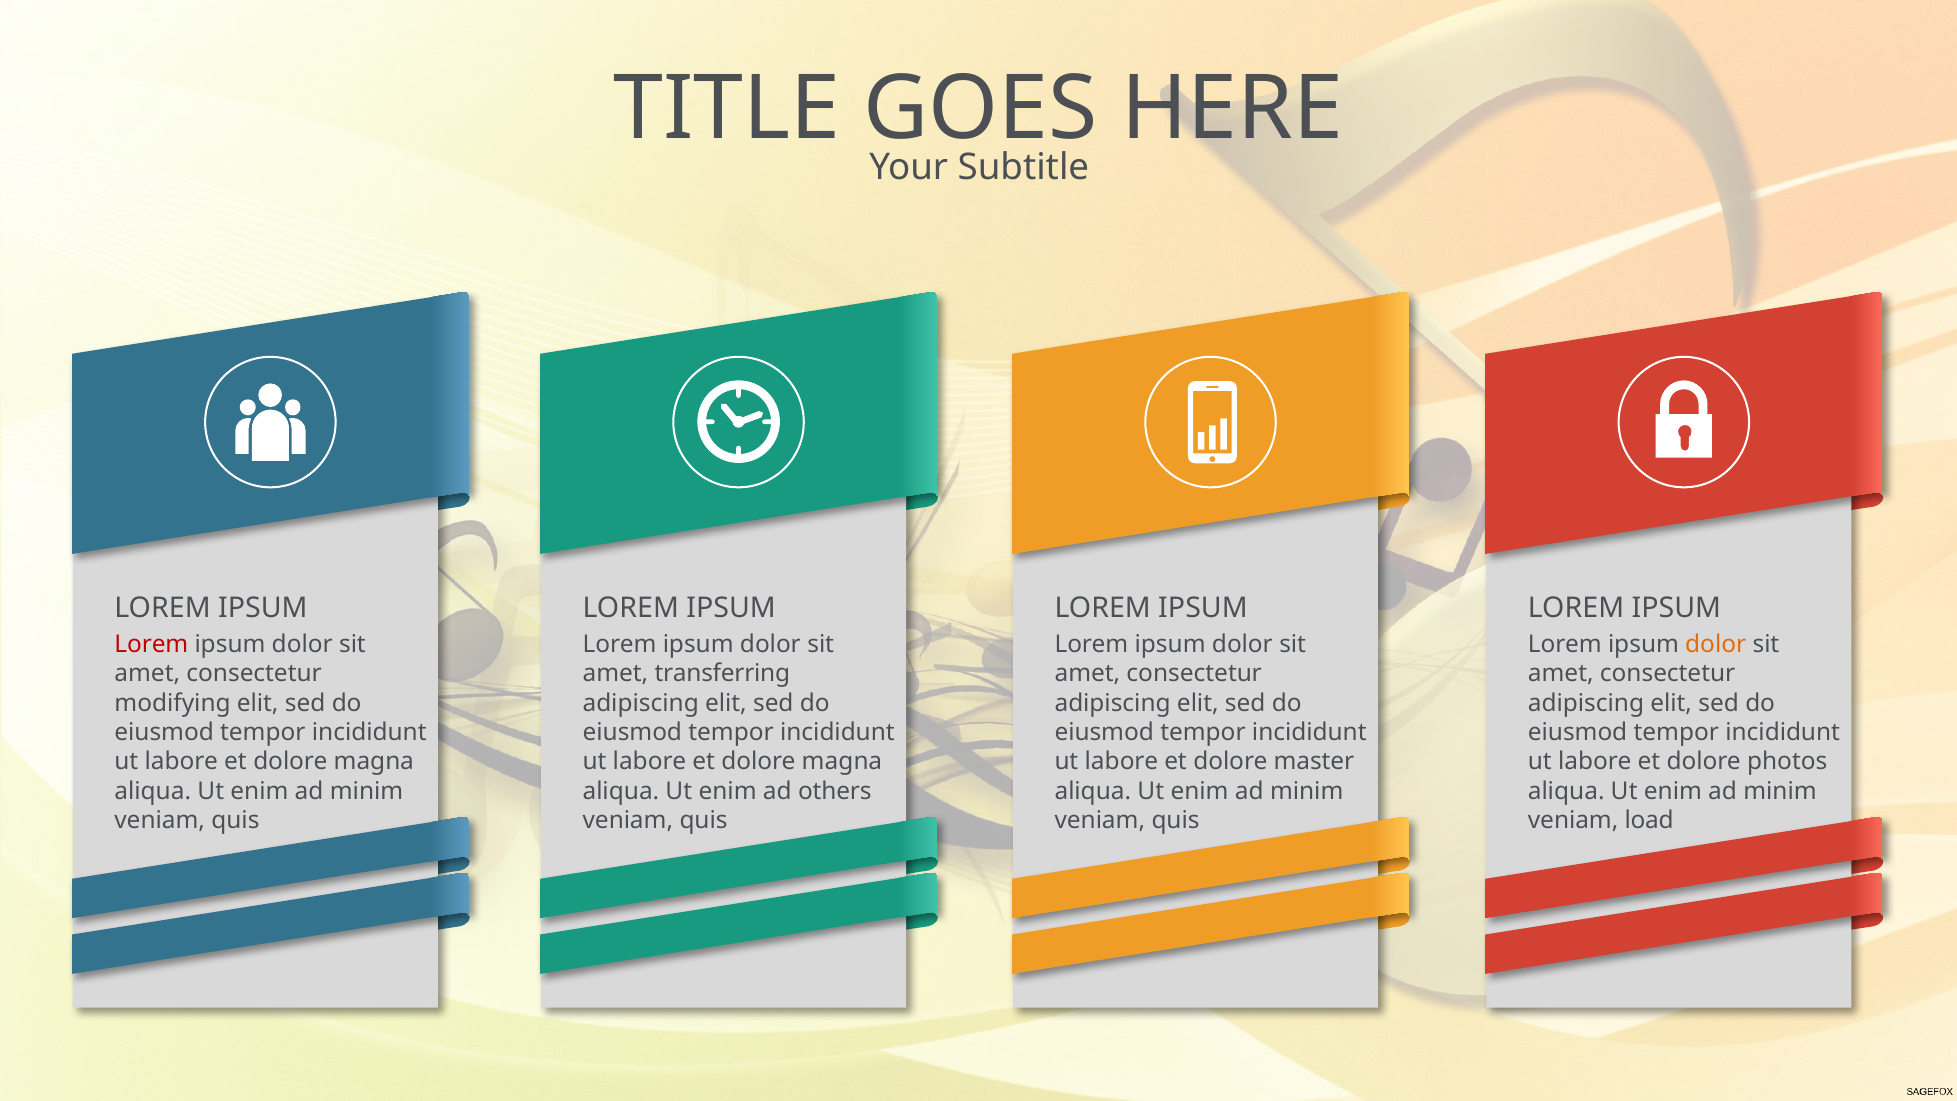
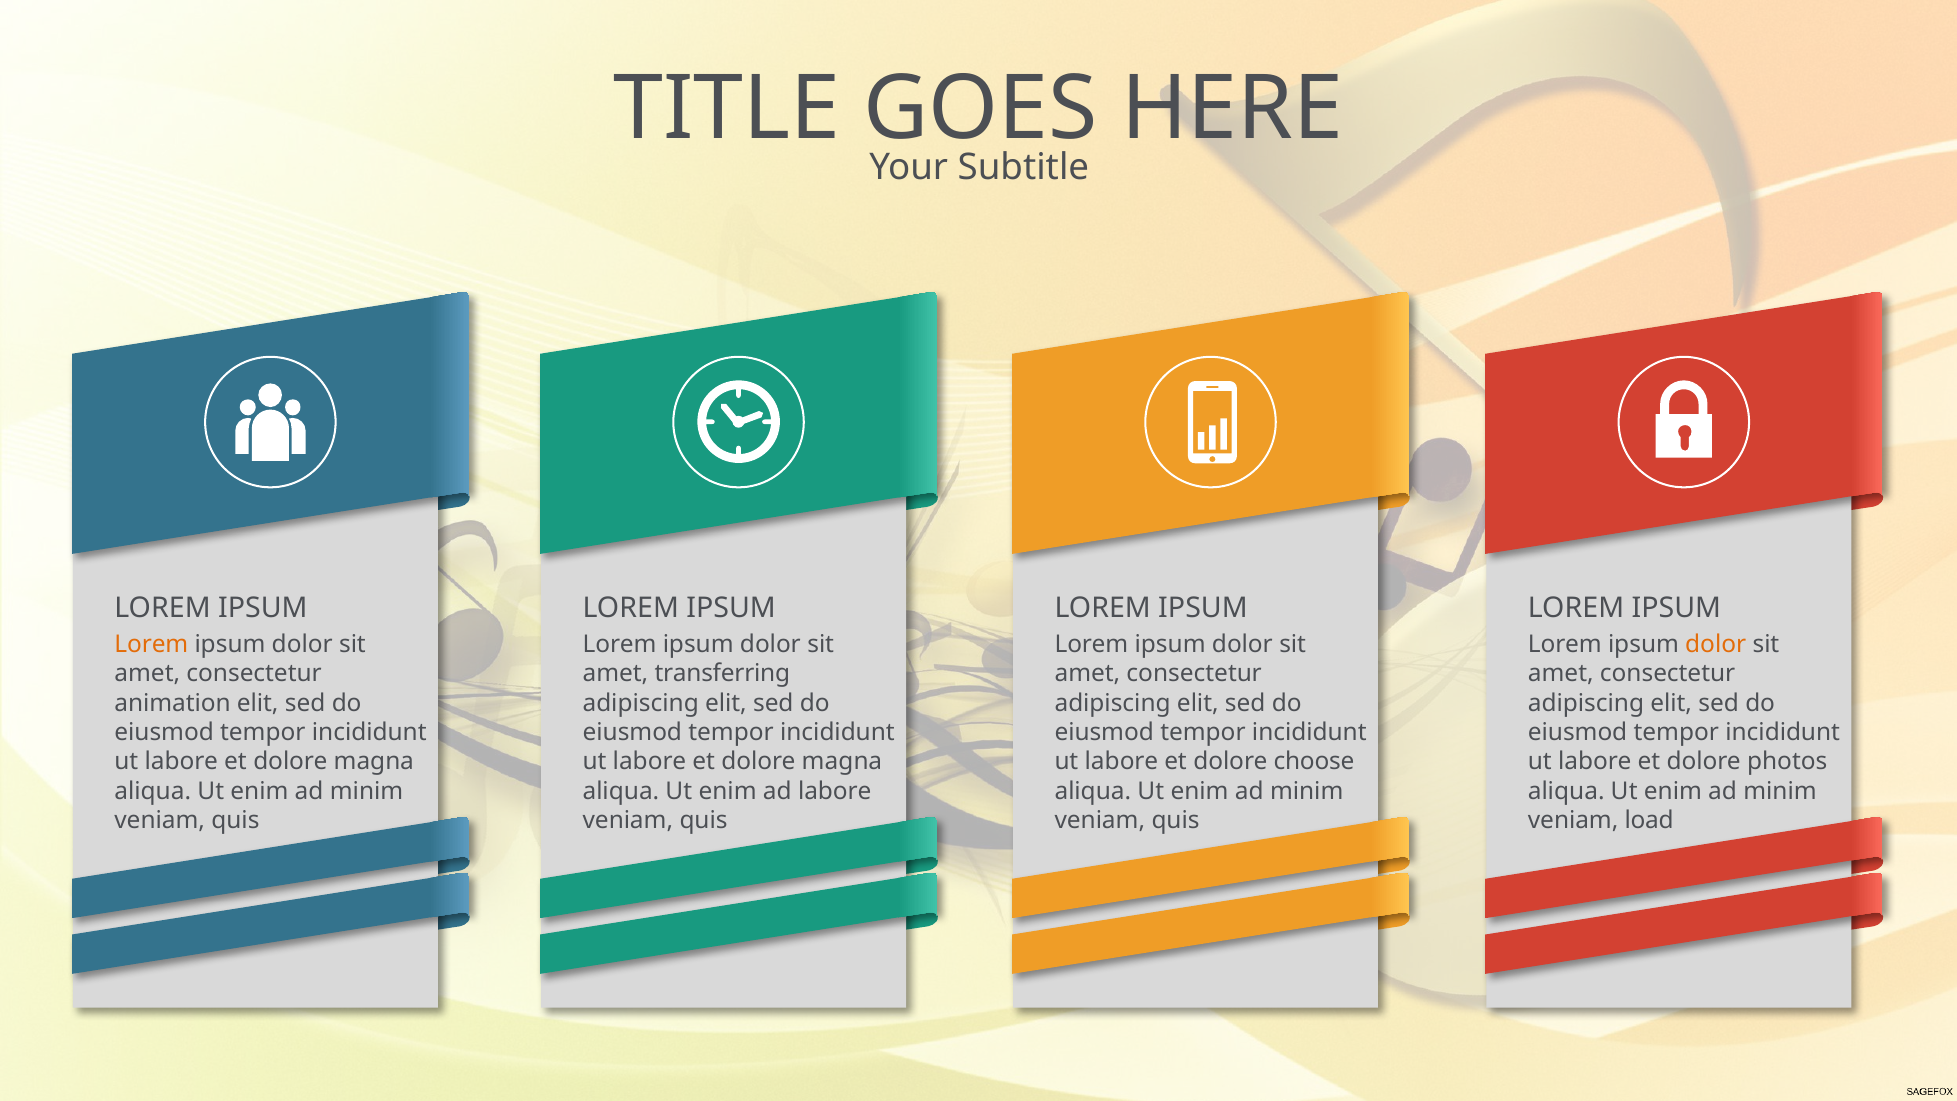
Lorem at (151, 644) colour: red -> orange
modifying: modifying -> animation
master: master -> choose
ad others: others -> labore
